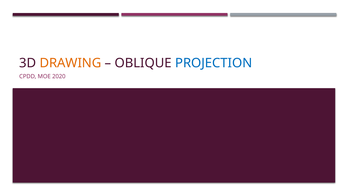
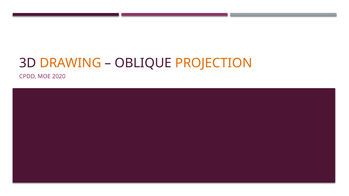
PROJECTION colour: blue -> orange
